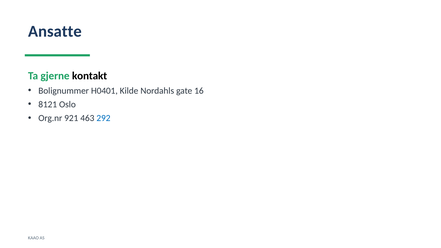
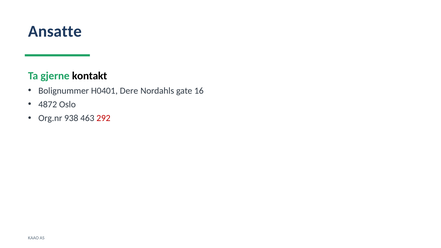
Kilde: Kilde -> Dere
8121: 8121 -> 4872
921: 921 -> 938
292 colour: blue -> red
